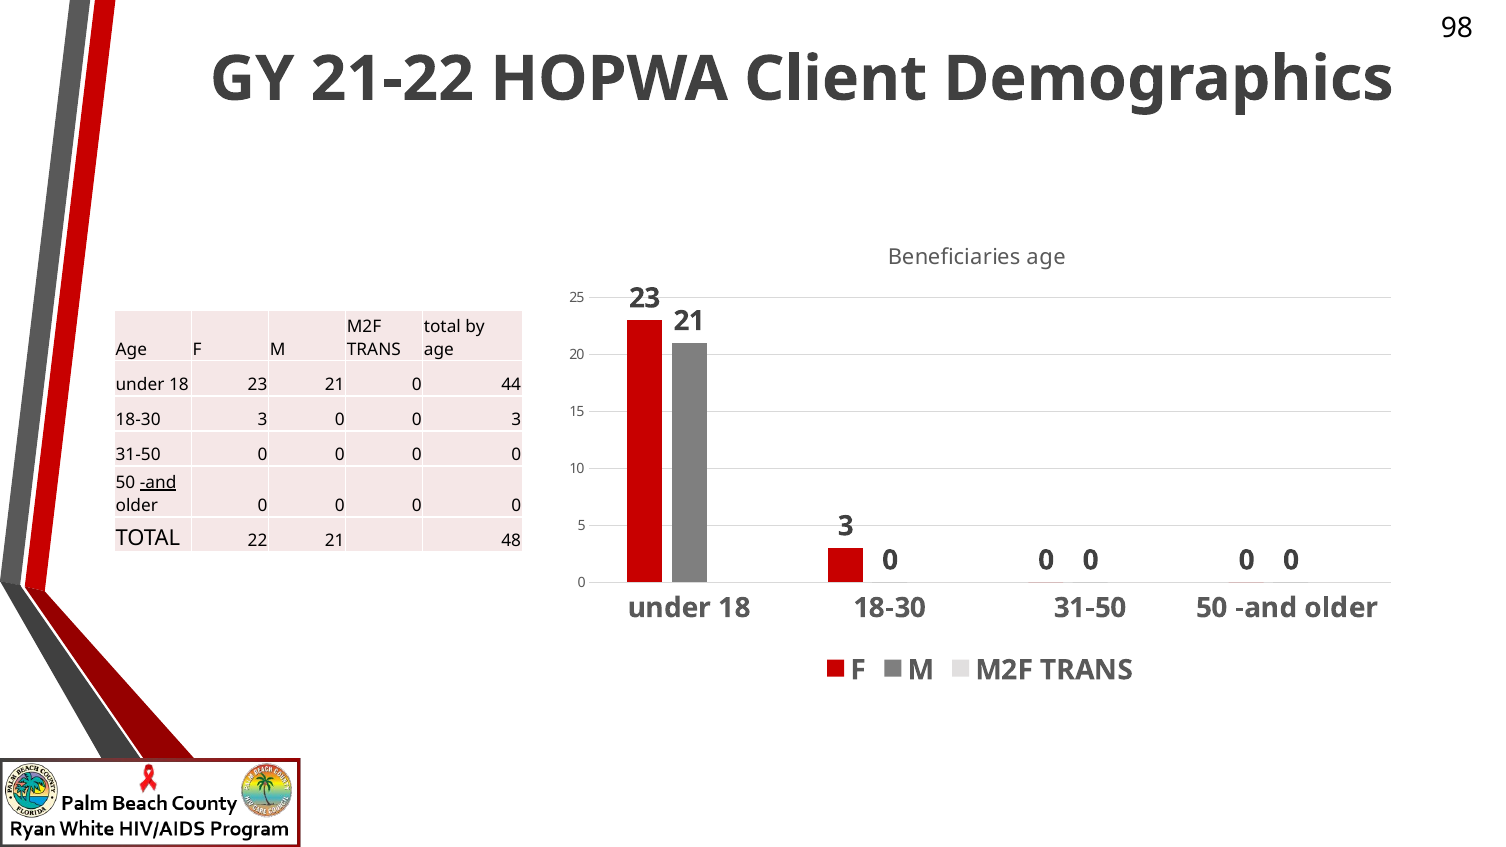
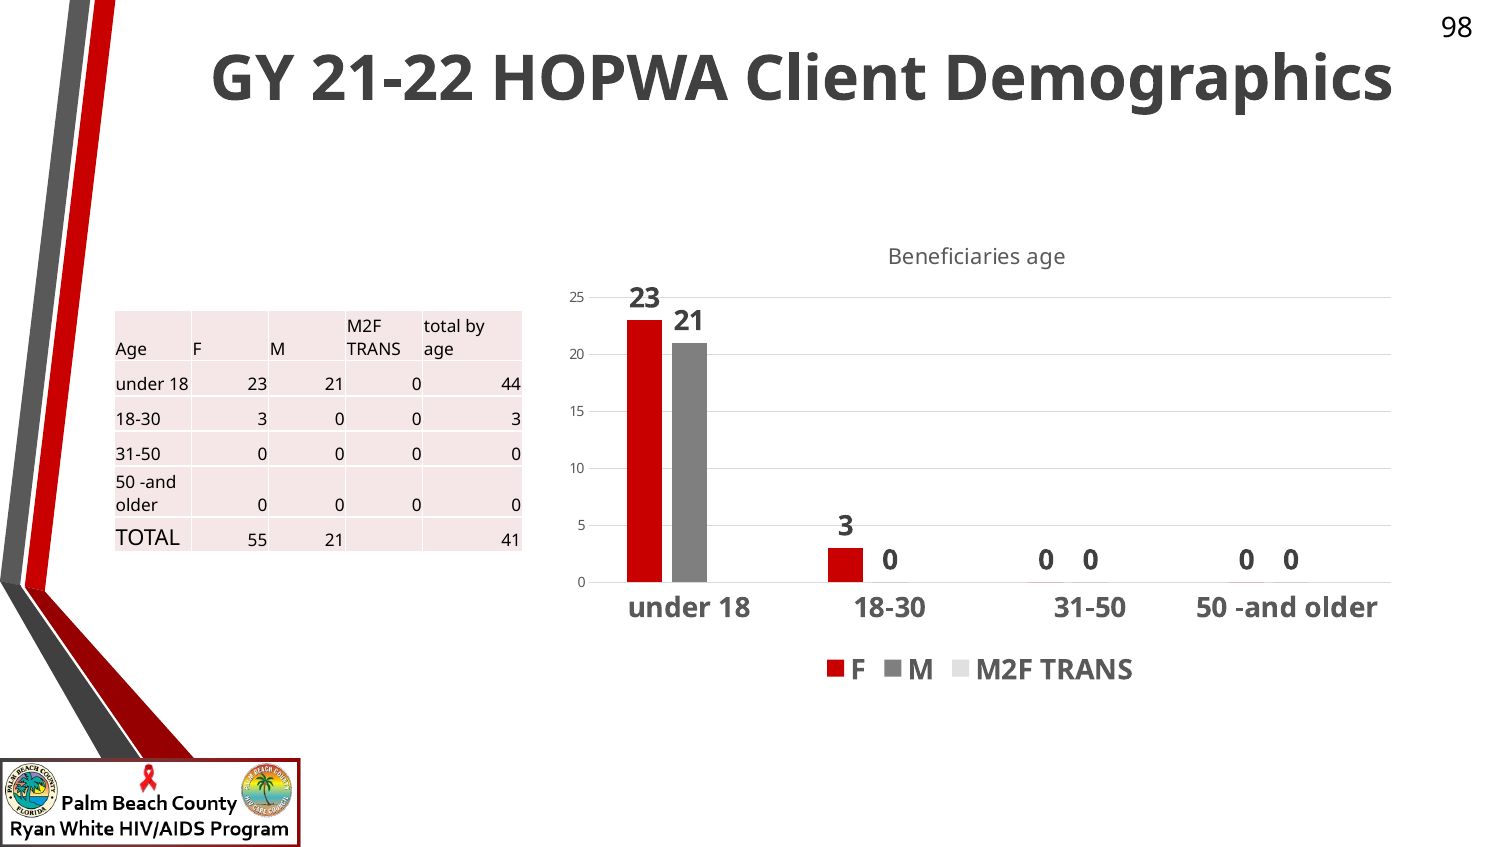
and at (158, 483) underline: present -> none
22: 22 -> 55
48: 48 -> 41
